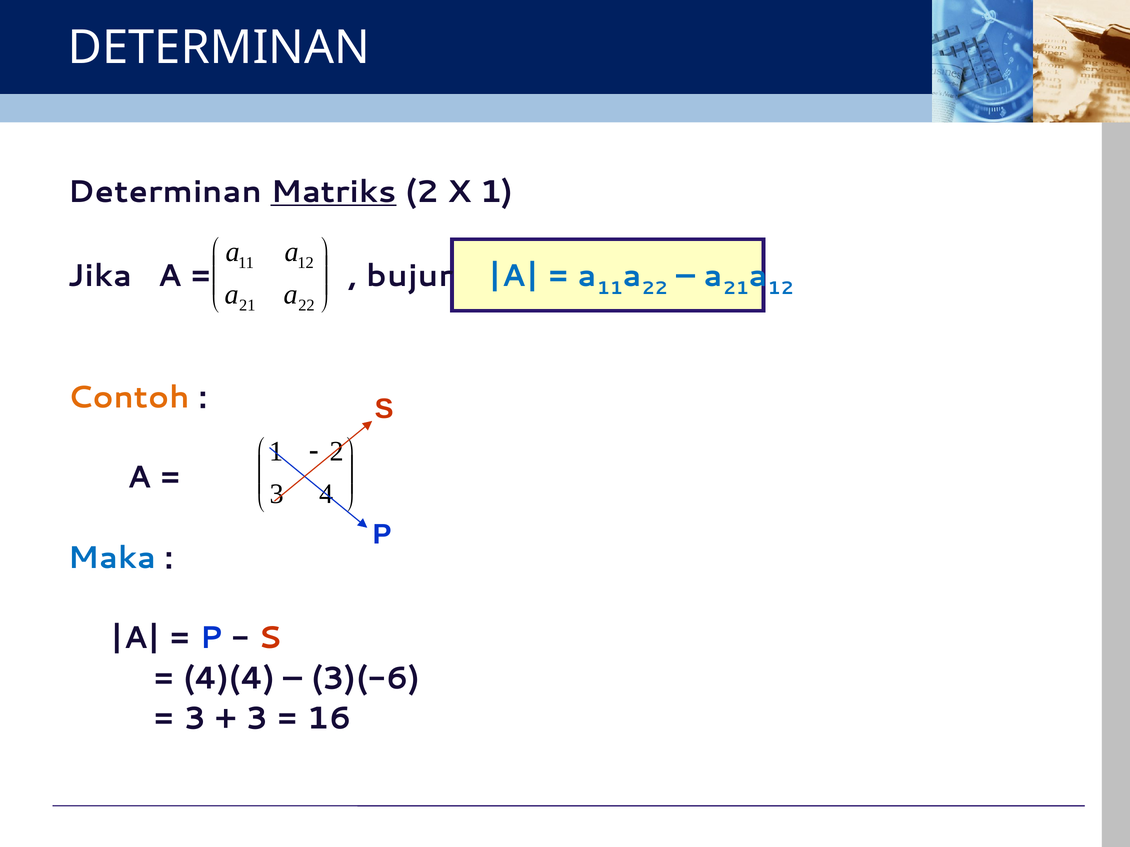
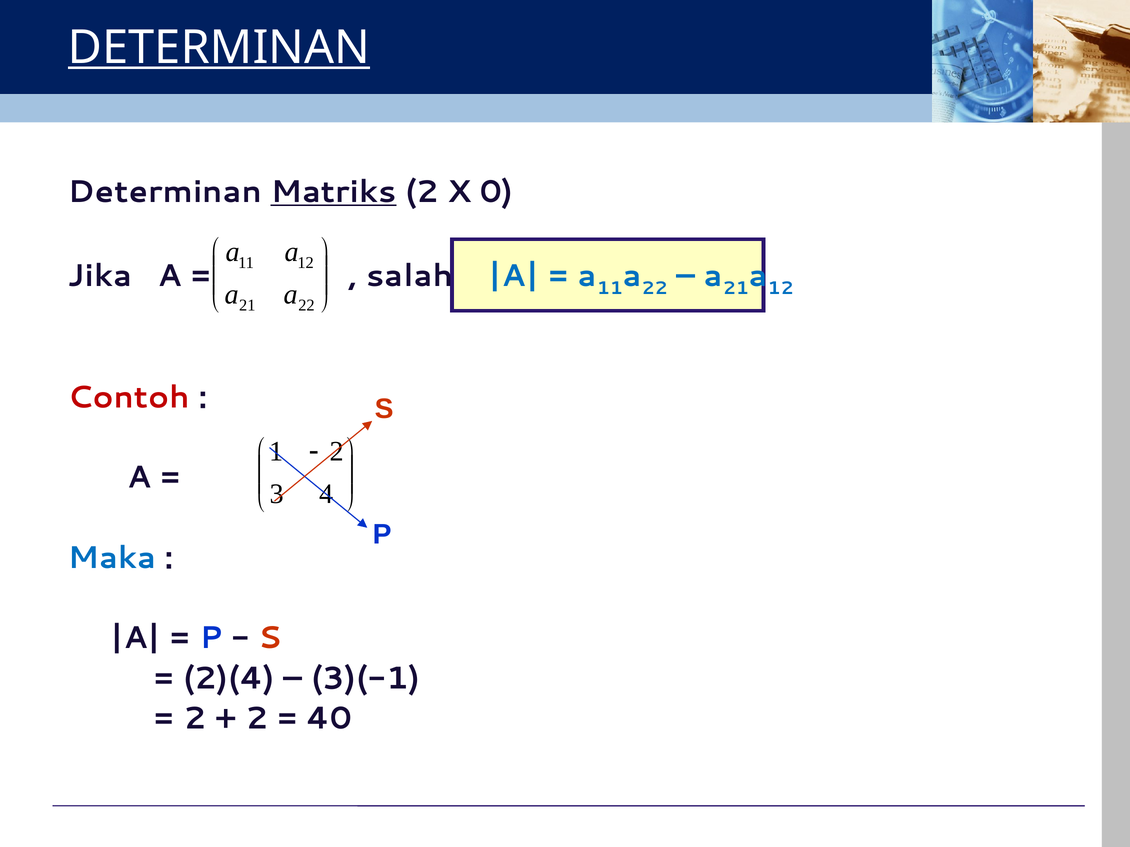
DETERMINAN at (219, 48) underline: none -> present
X 1: 1 -> 0
bujur: bujur -> salah
Contoh colour: orange -> red
4)(4: 4)(4 -> 2)(4
3)(-6: 3)(-6 -> 3)(-1
3 at (195, 719): 3 -> 2
3 at (257, 719): 3 -> 2
16: 16 -> 40
